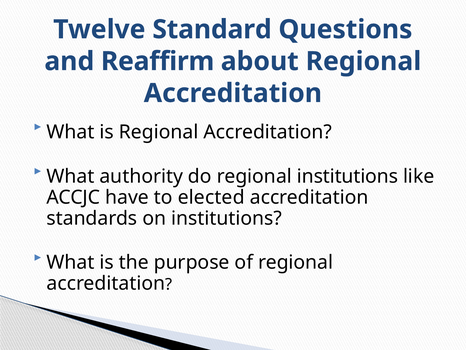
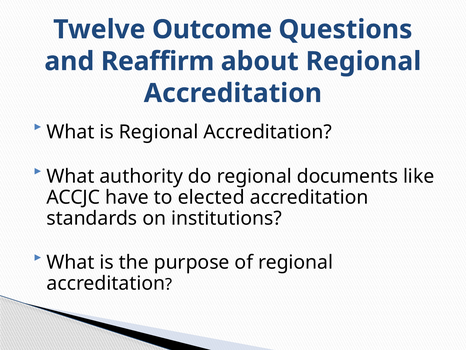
Standard: Standard -> Outcome
regional institutions: institutions -> documents
